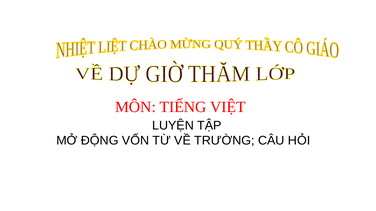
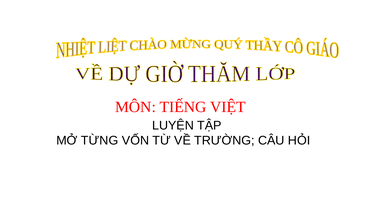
ĐỘNG: ĐỘNG -> TỪNG
